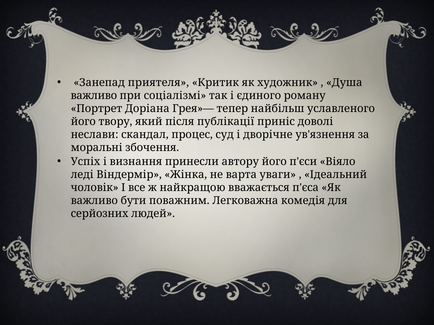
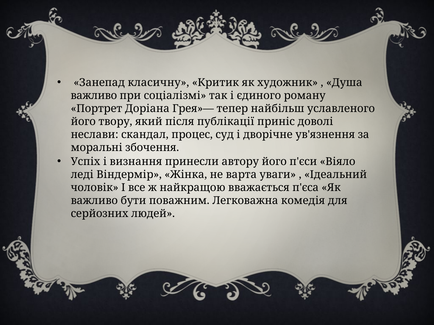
приятеля: приятеля -> класичну
